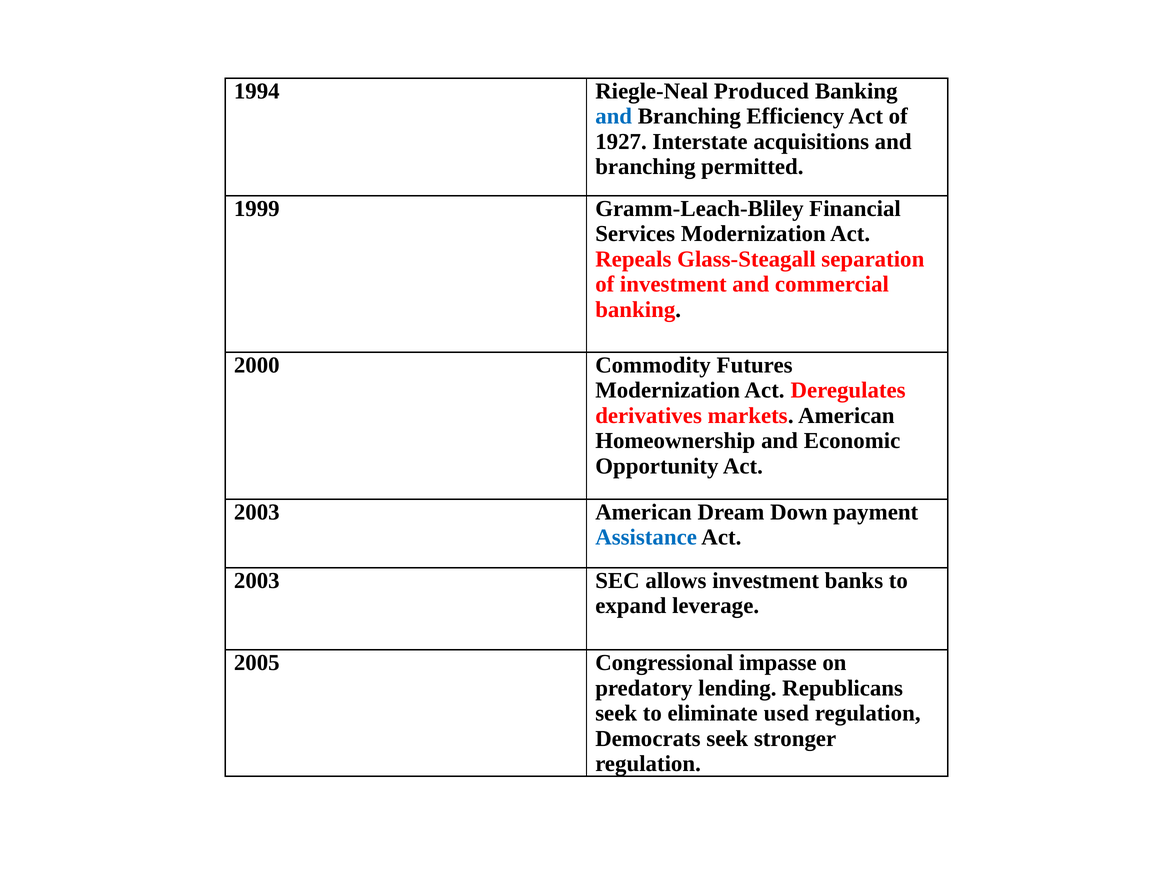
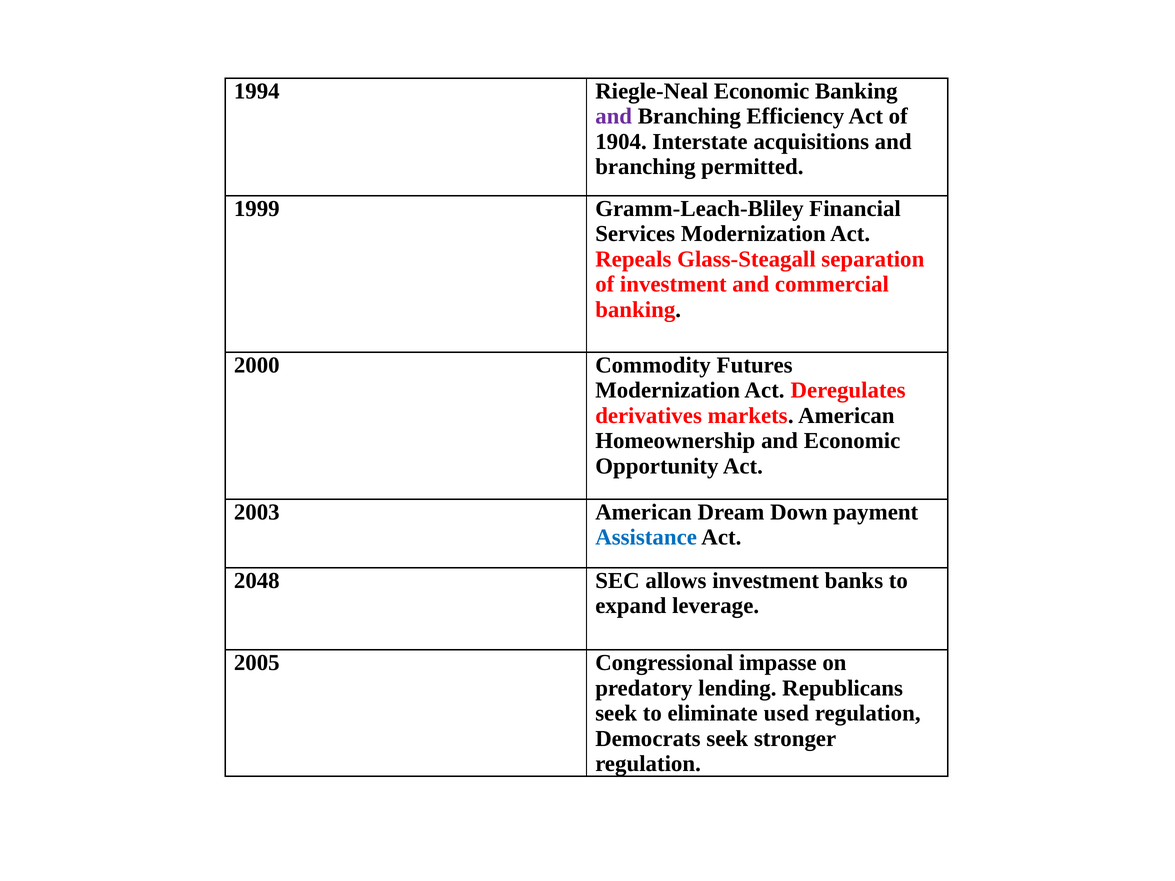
Riegle-Neal Produced: Produced -> Economic
and at (614, 116) colour: blue -> purple
1927: 1927 -> 1904
2003 at (257, 581): 2003 -> 2048
